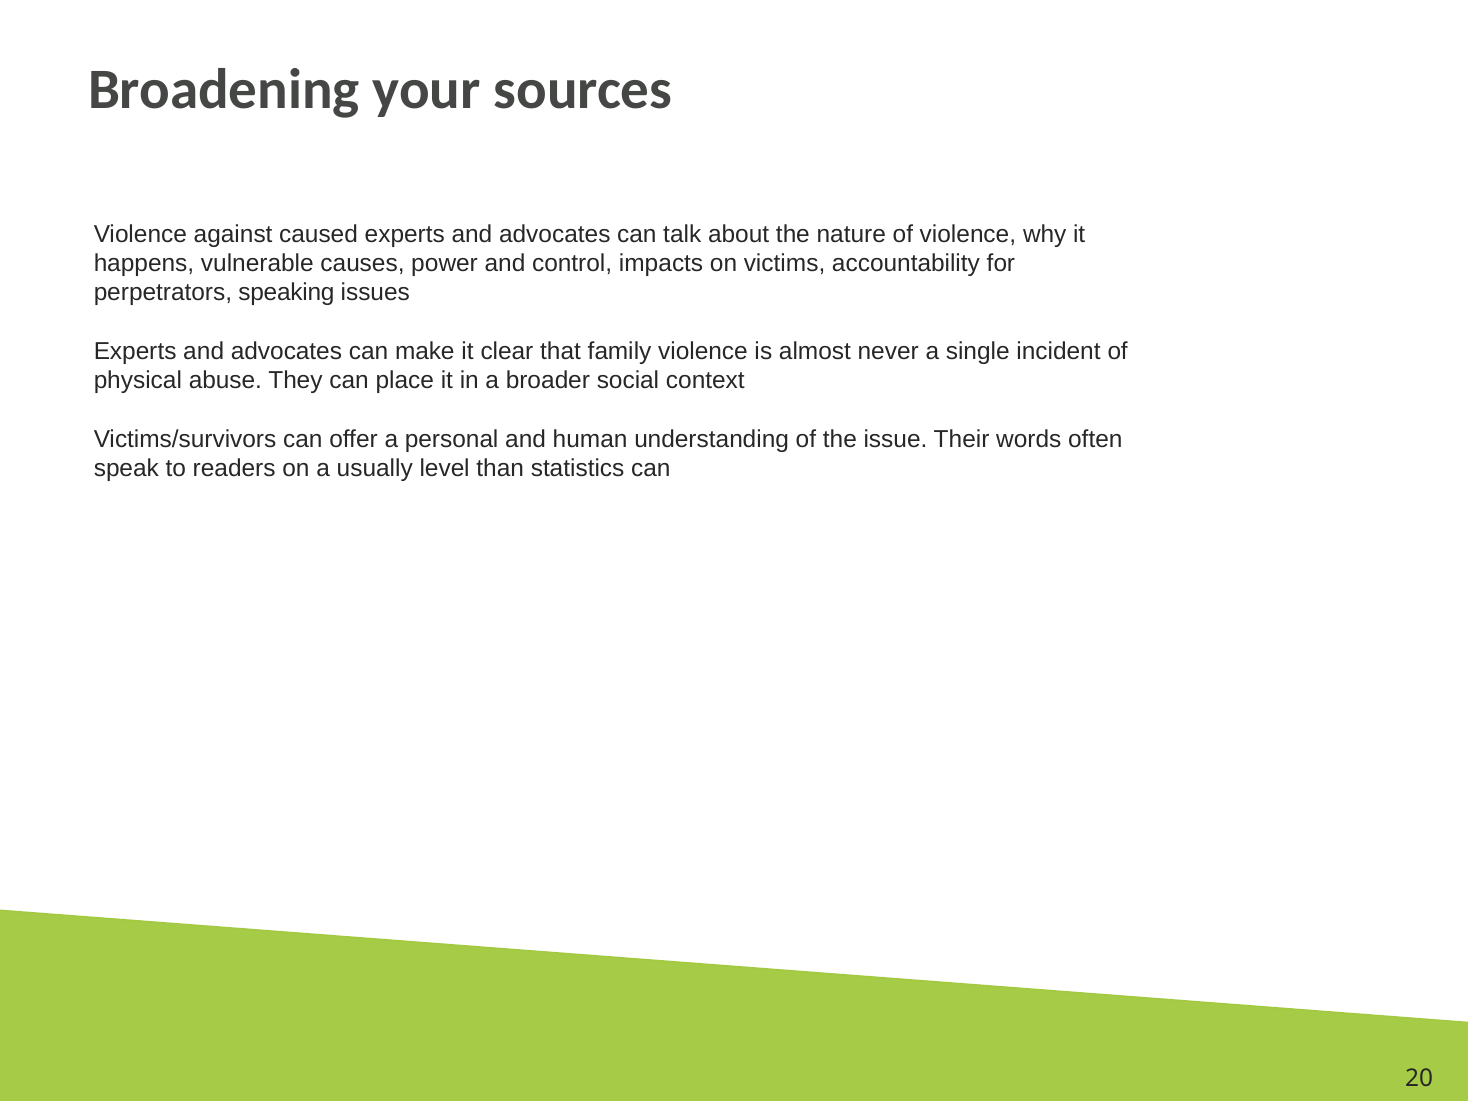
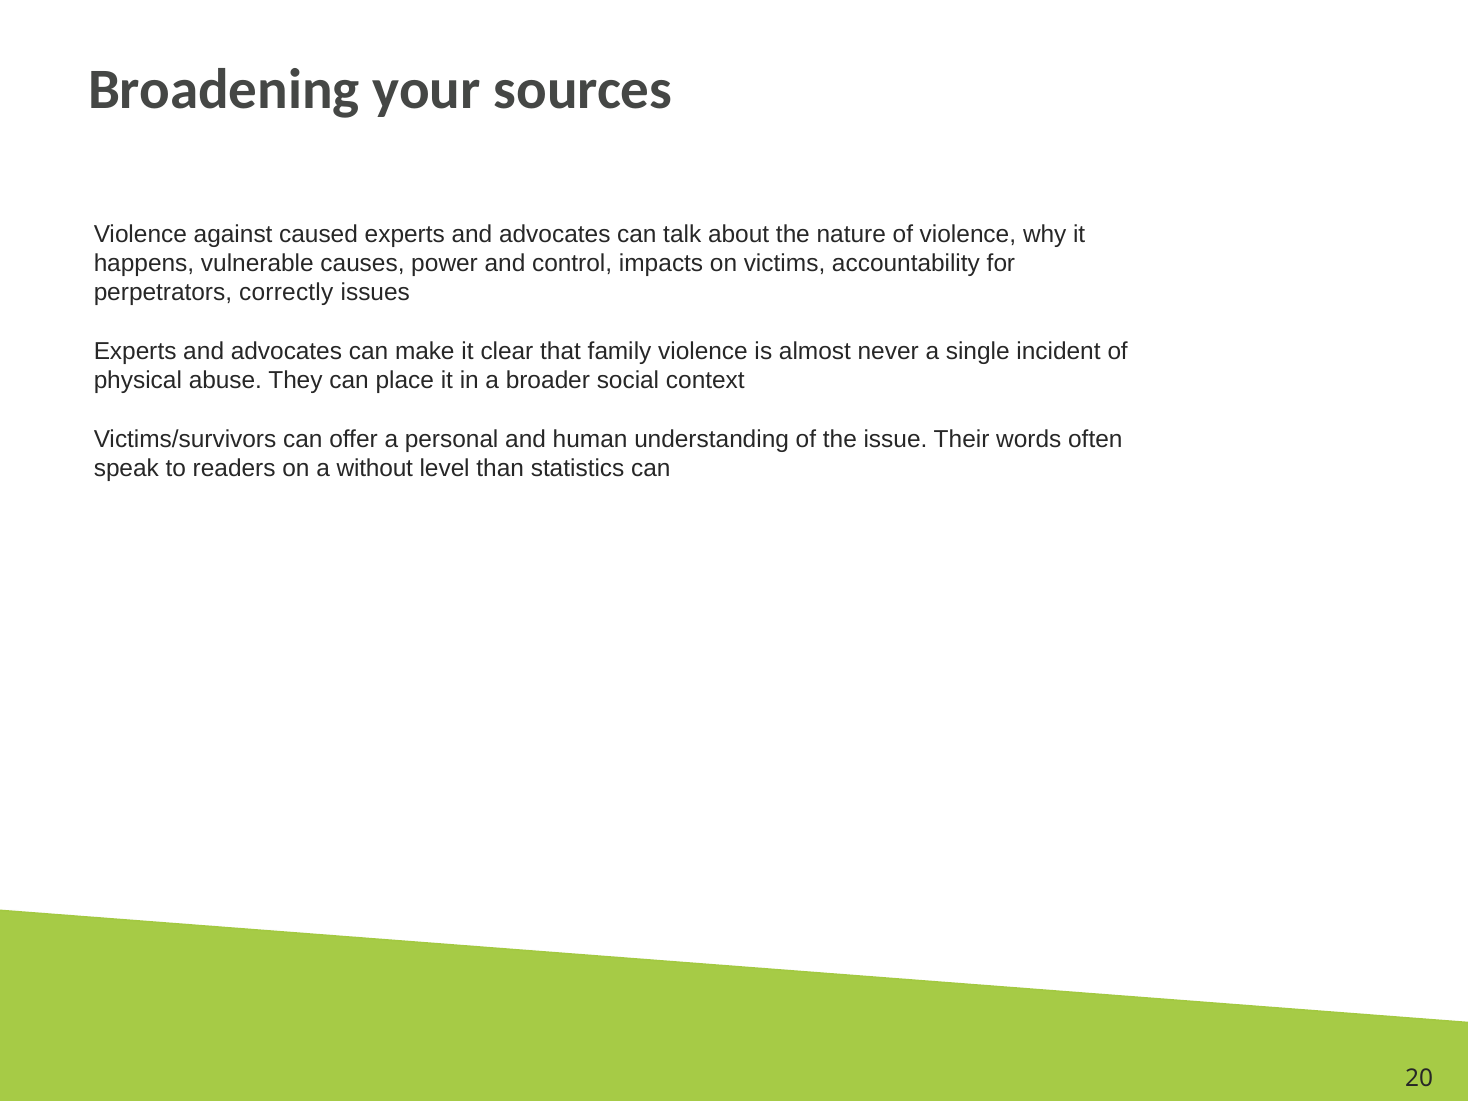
speaking: speaking -> correctly
usually: usually -> without
